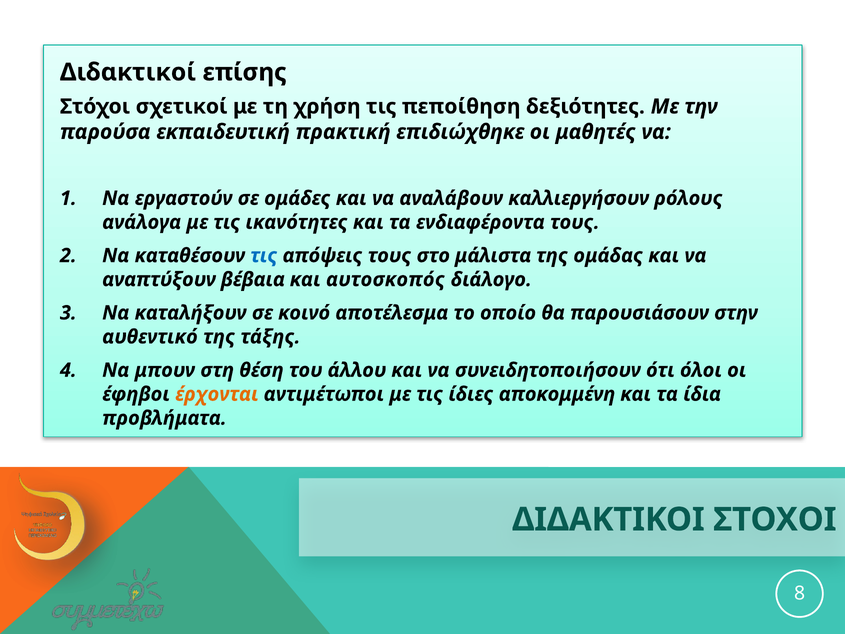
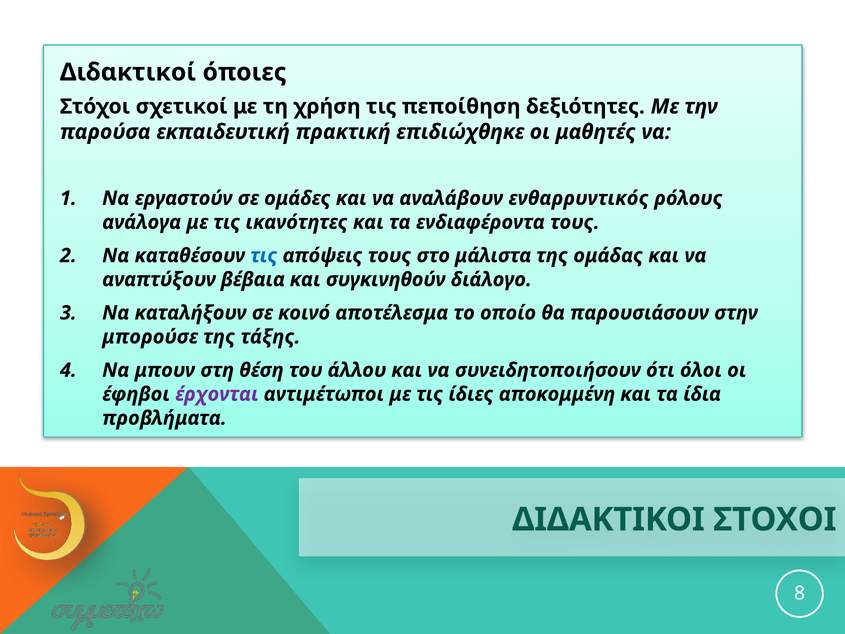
επίσης: επίσης -> όποιες
καλλιεργήσουν: καλλιεργήσουν -> ενθαρρυντικός
αυτοσκοπός: αυτοσκοπός -> συγκινηθούν
αυθεντικό: αυθεντικό -> μπορούσε
έρχονται colour: orange -> purple
